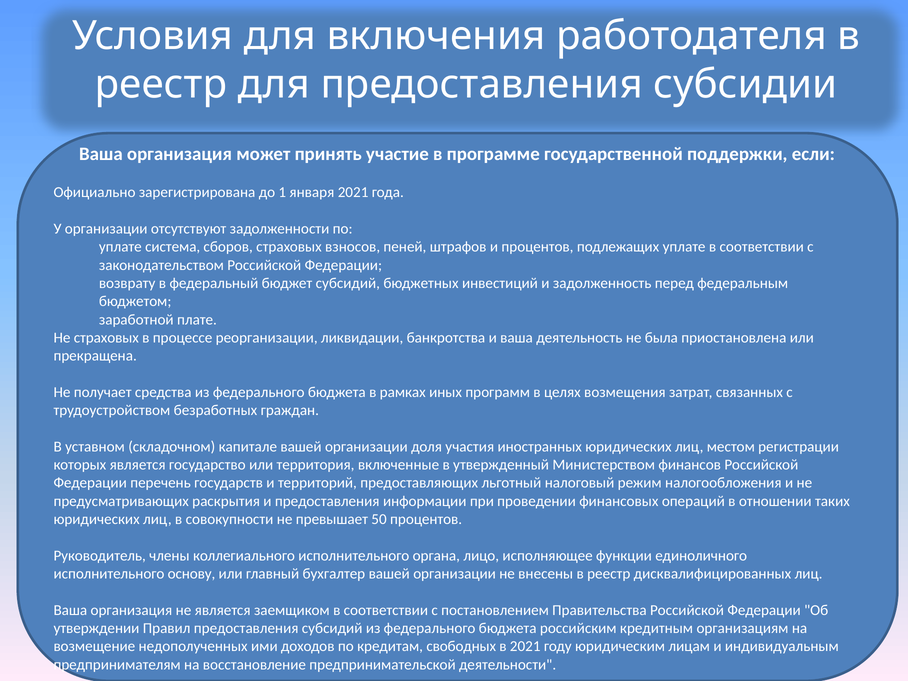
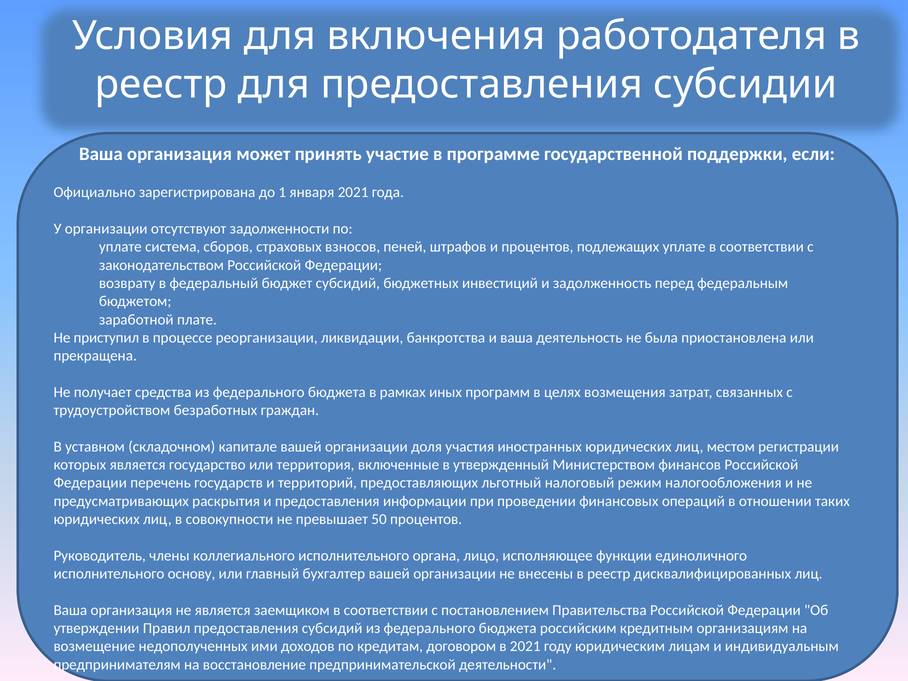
Не страховых: страховых -> приступил
свободных: свободных -> договором
